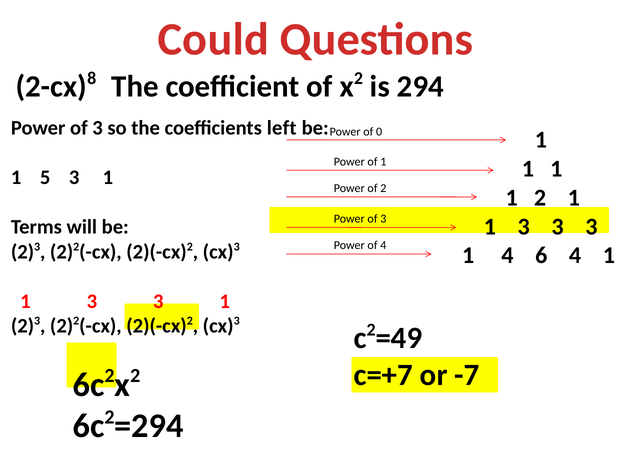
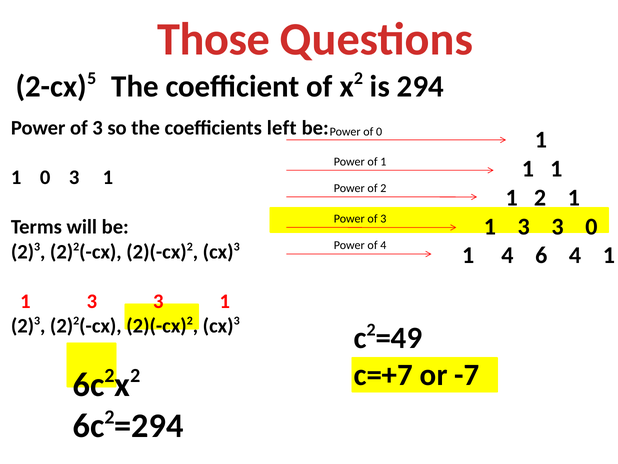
Could: Could -> Those
8: 8 -> 5
1 5: 5 -> 0
3 3 3: 3 -> 0
